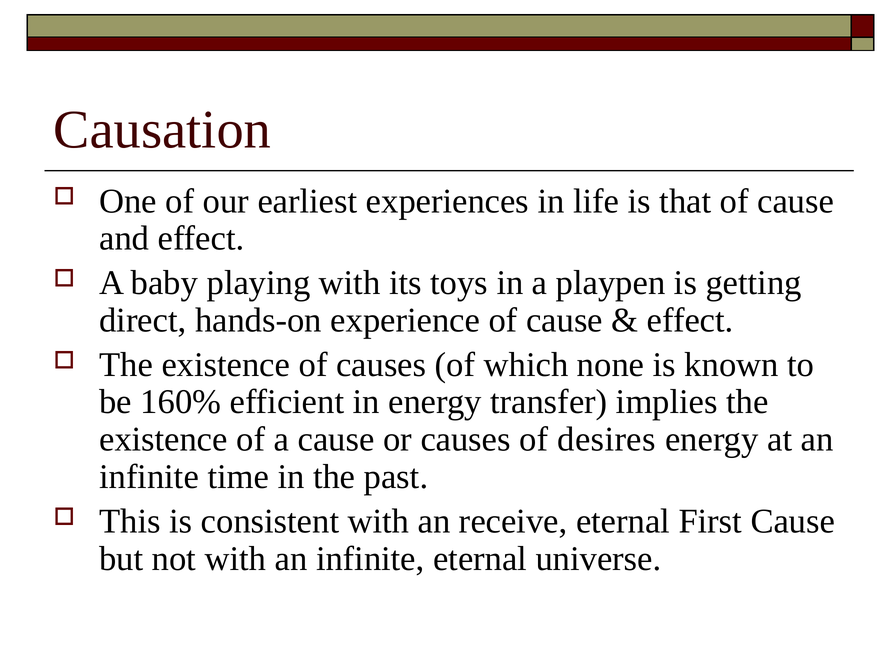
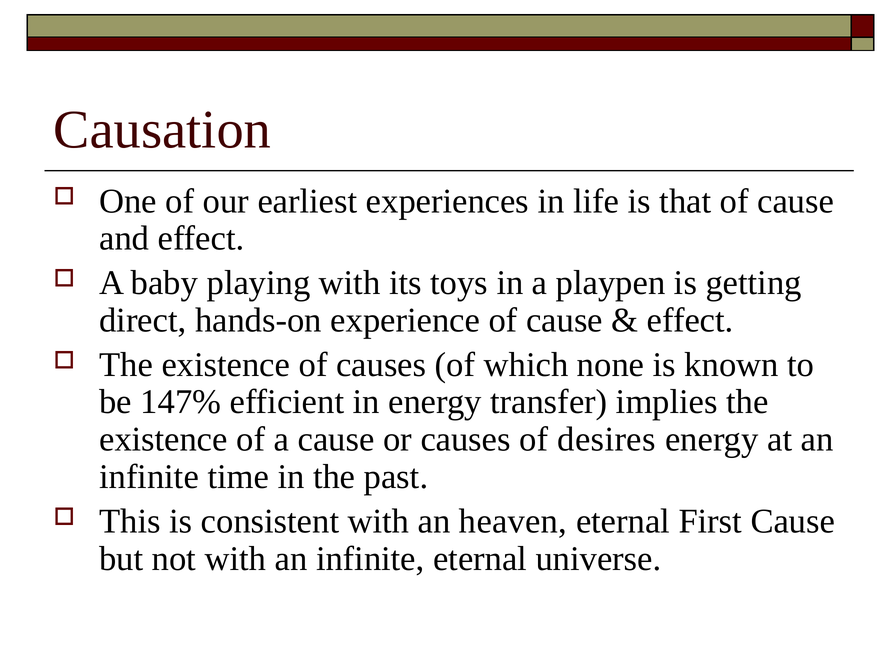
160%: 160% -> 147%
receive: receive -> heaven
